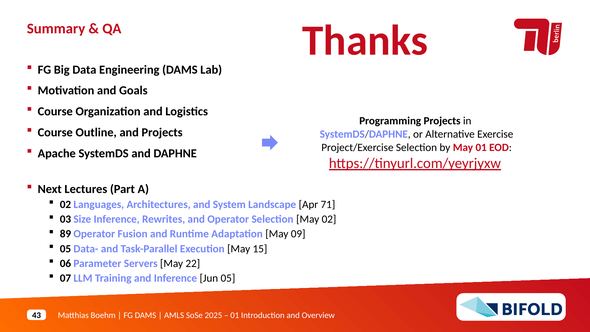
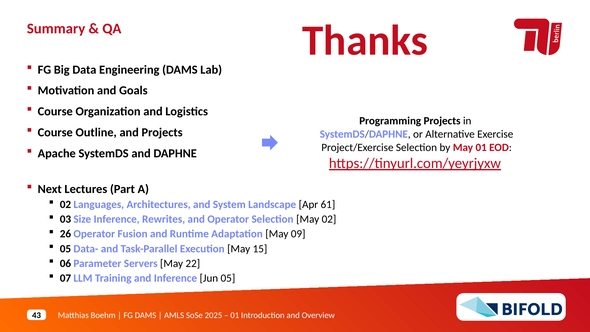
71: 71 -> 61
89: 89 -> 26
